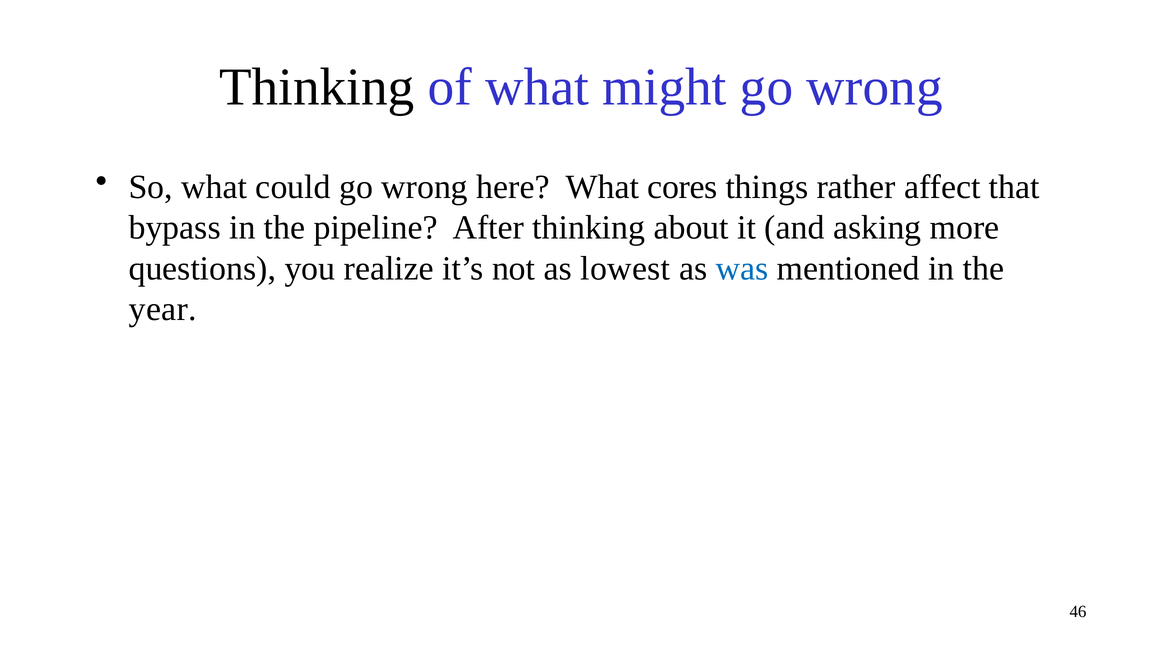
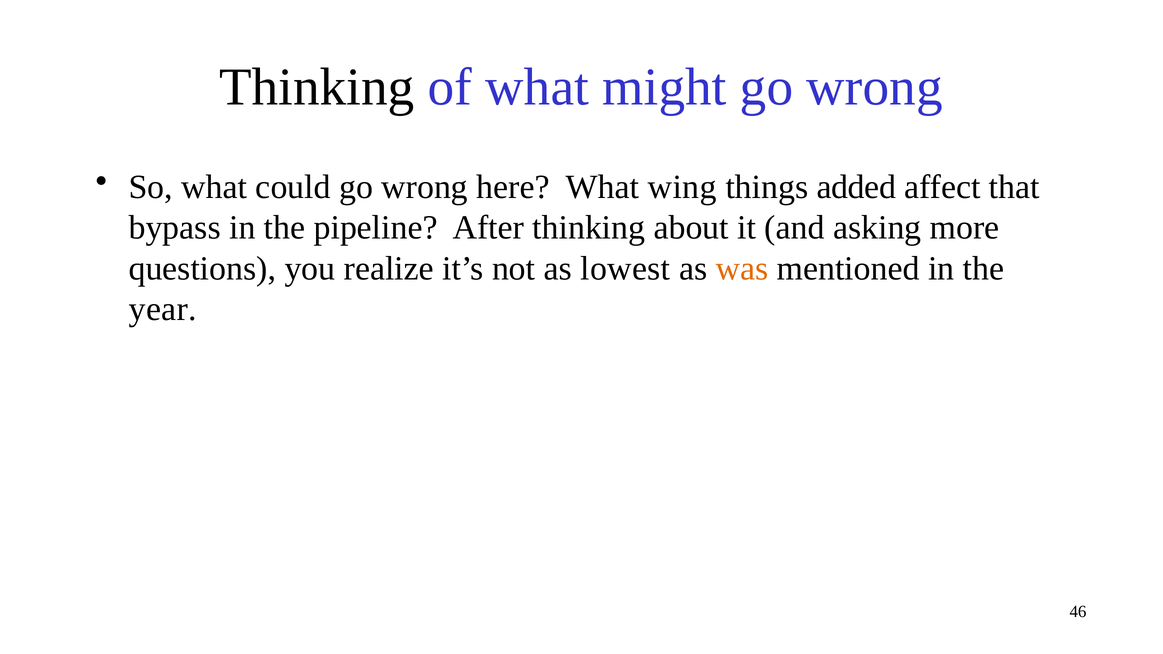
cores: cores -> wing
rather: rather -> added
was colour: blue -> orange
